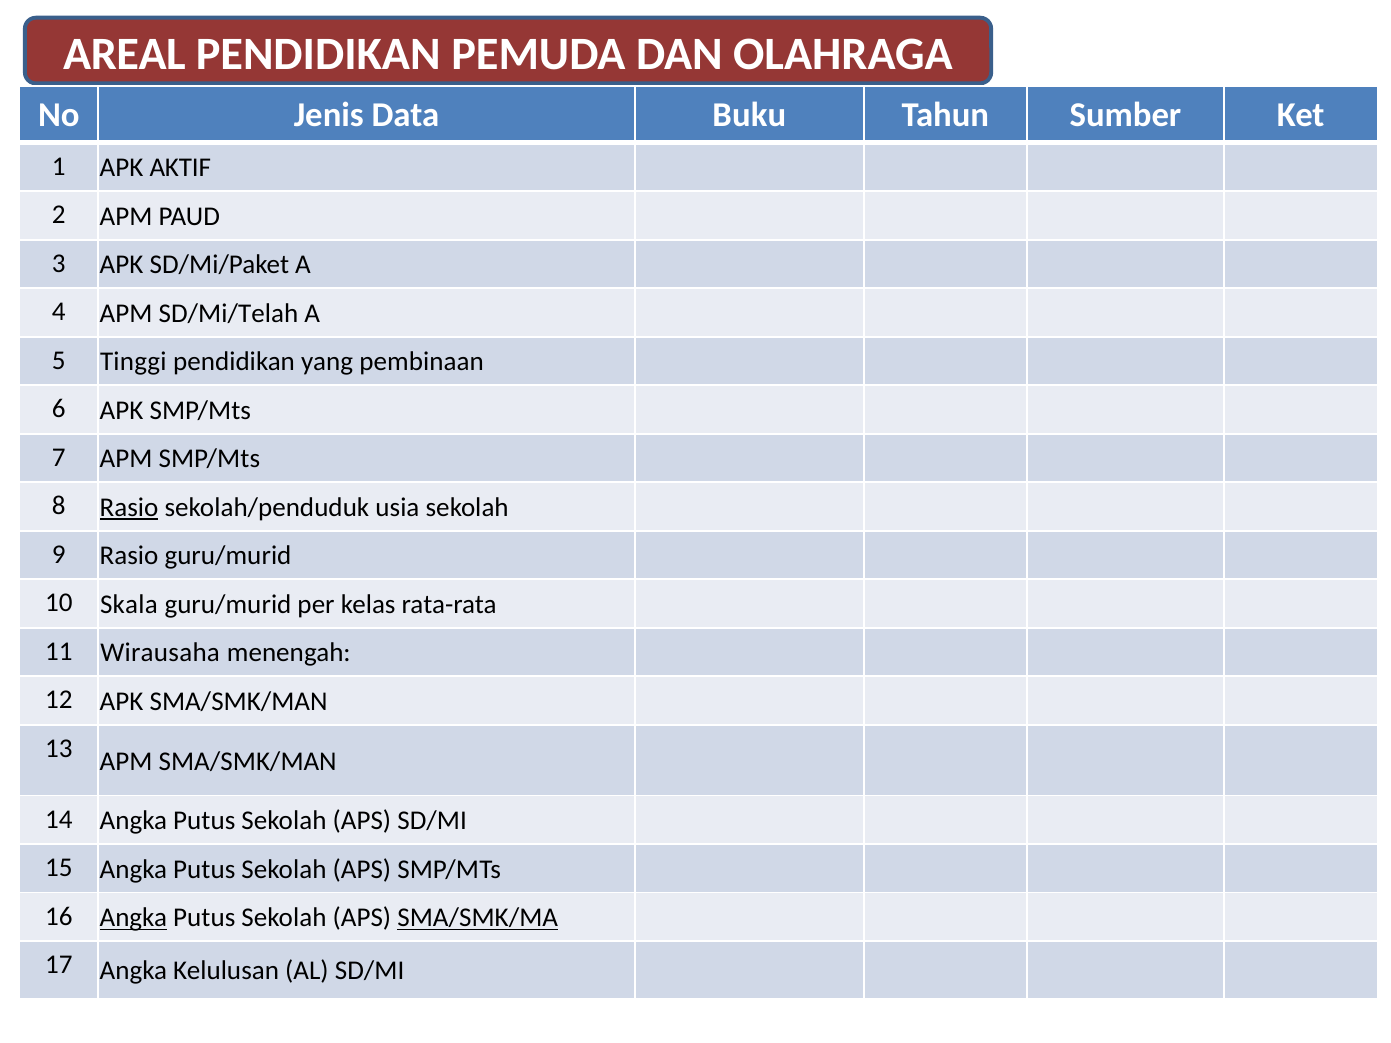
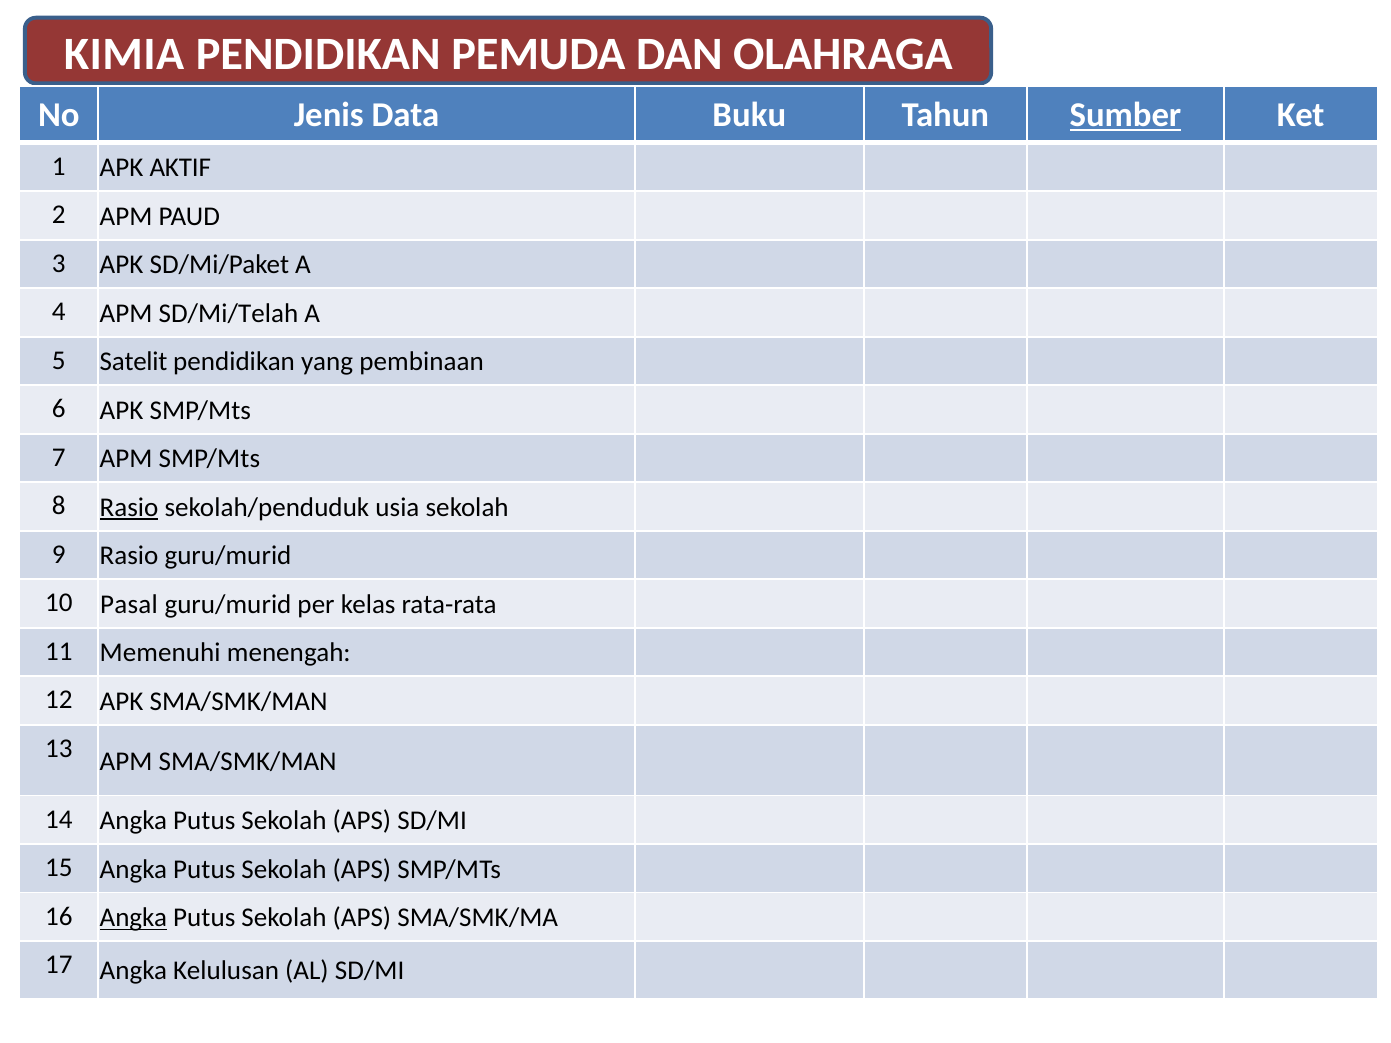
AREAL: AREAL -> KIMIA
Sumber underline: none -> present
Tinggi: Tinggi -> Satelit
Skala: Skala -> Pasal
Wirausaha: Wirausaha -> Memenuhi
SMA/SMK/MA underline: present -> none
